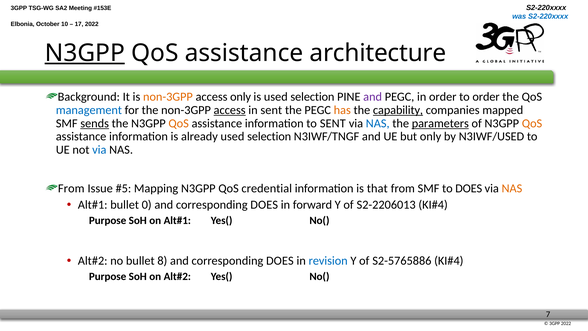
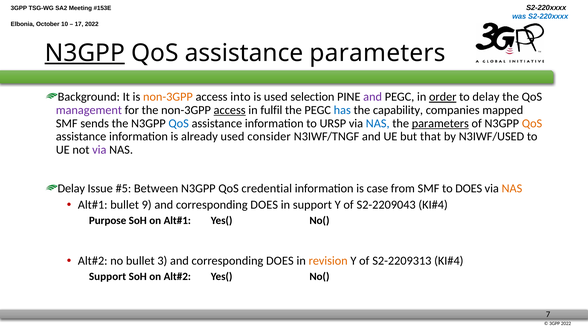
assistance architecture: architecture -> parameters
access only: only -> into
order at (443, 97) underline: none -> present
to order: order -> delay
management colour: blue -> purple
in sent: sent -> fulfil
has colour: orange -> blue
capability underline: present -> none
sends underline: present -> none
QoS at (179, 123) colour: orange -> blue
to SENT: SENT -> URSP
already used selection: selection -> consider
but only: only -> that
via at (99, 150) colour: blue -> purple
From at (71, 188): From -> Delay
Mapping: Mapping -> Between
that: that -> case
0: 0 -> 9
in forward: forward -> support
S2-2206013: S2-2206013 -> S2-2209043
8: 8 -> 3
revision colour: blue -> orange
S2-5765886: S2-5765886 -> S2-2209313
Purpose at (108, 276): Purpose -> Support
